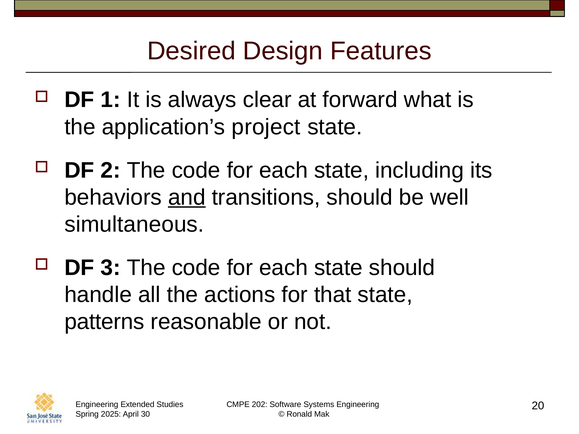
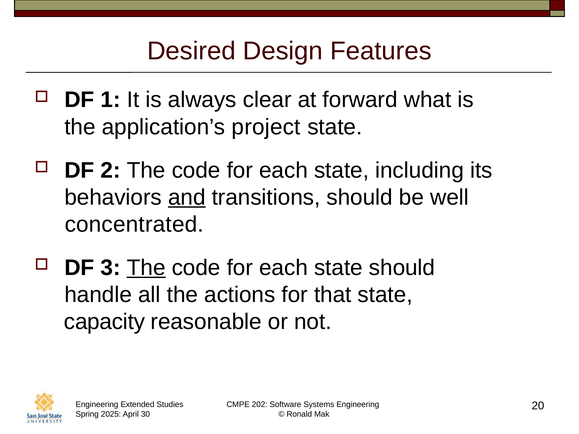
simultaneous: simultaneous -> concentrated
The at (146, 268) underline: none -> present
patterns: patterns -> capacity
